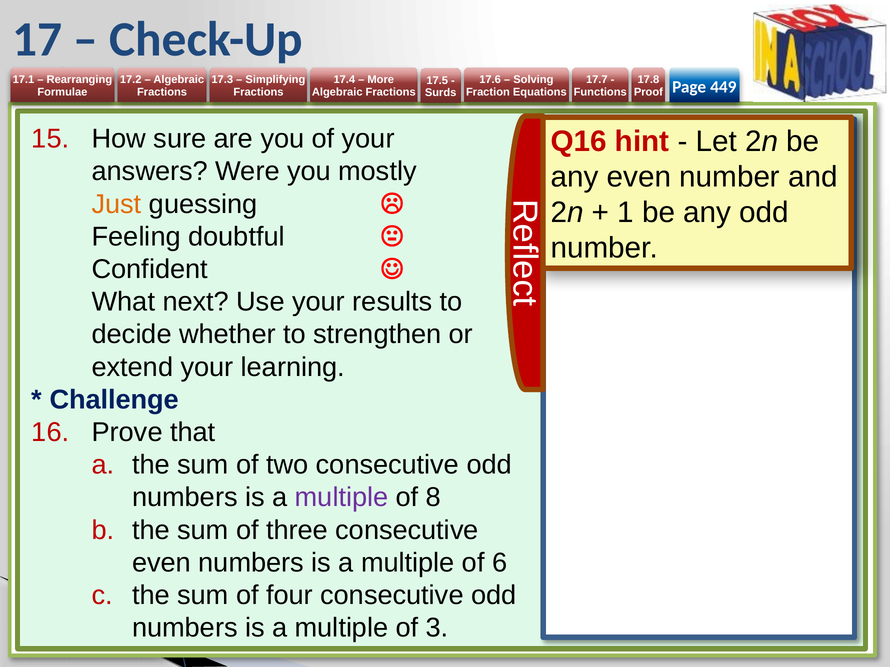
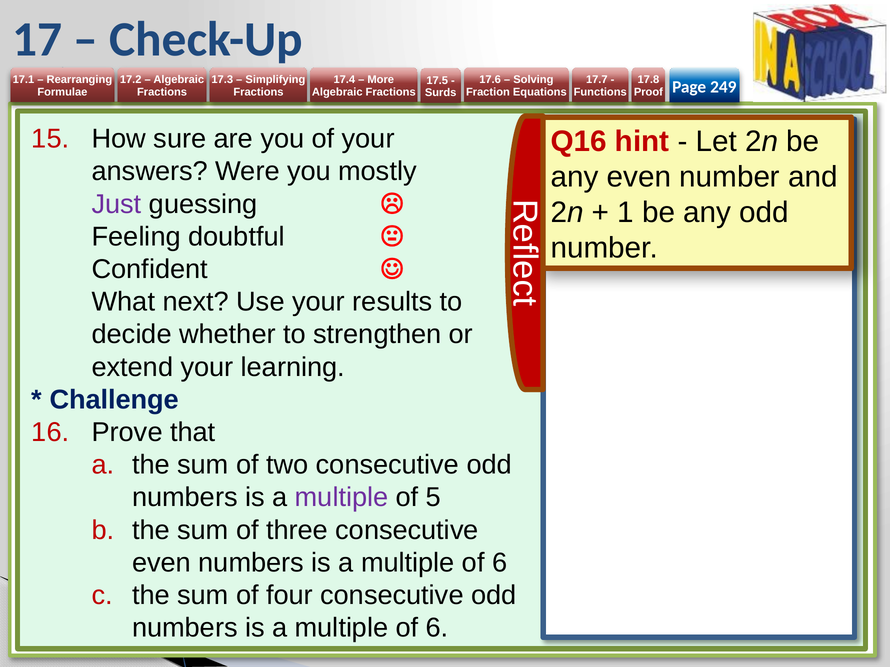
449: 449 -> 249
Just colour: orange -> purple
8: 8 -> 5
3 at (437, 628): 3 -> 6
